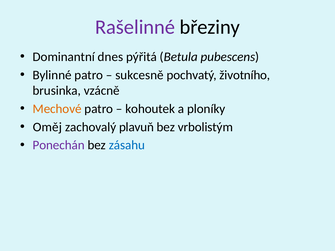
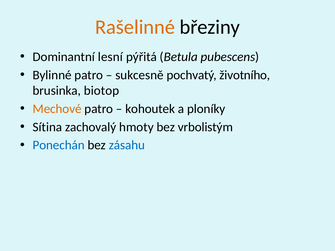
Rašelinné colour: purple -> orange
dnes: dnes -> lesní
vzácně: vzácně -> biotop
Oměj: Oměj -> Sítina
plavuň: plavuň -> hmoty
Ponechán colour: purple -> blue
